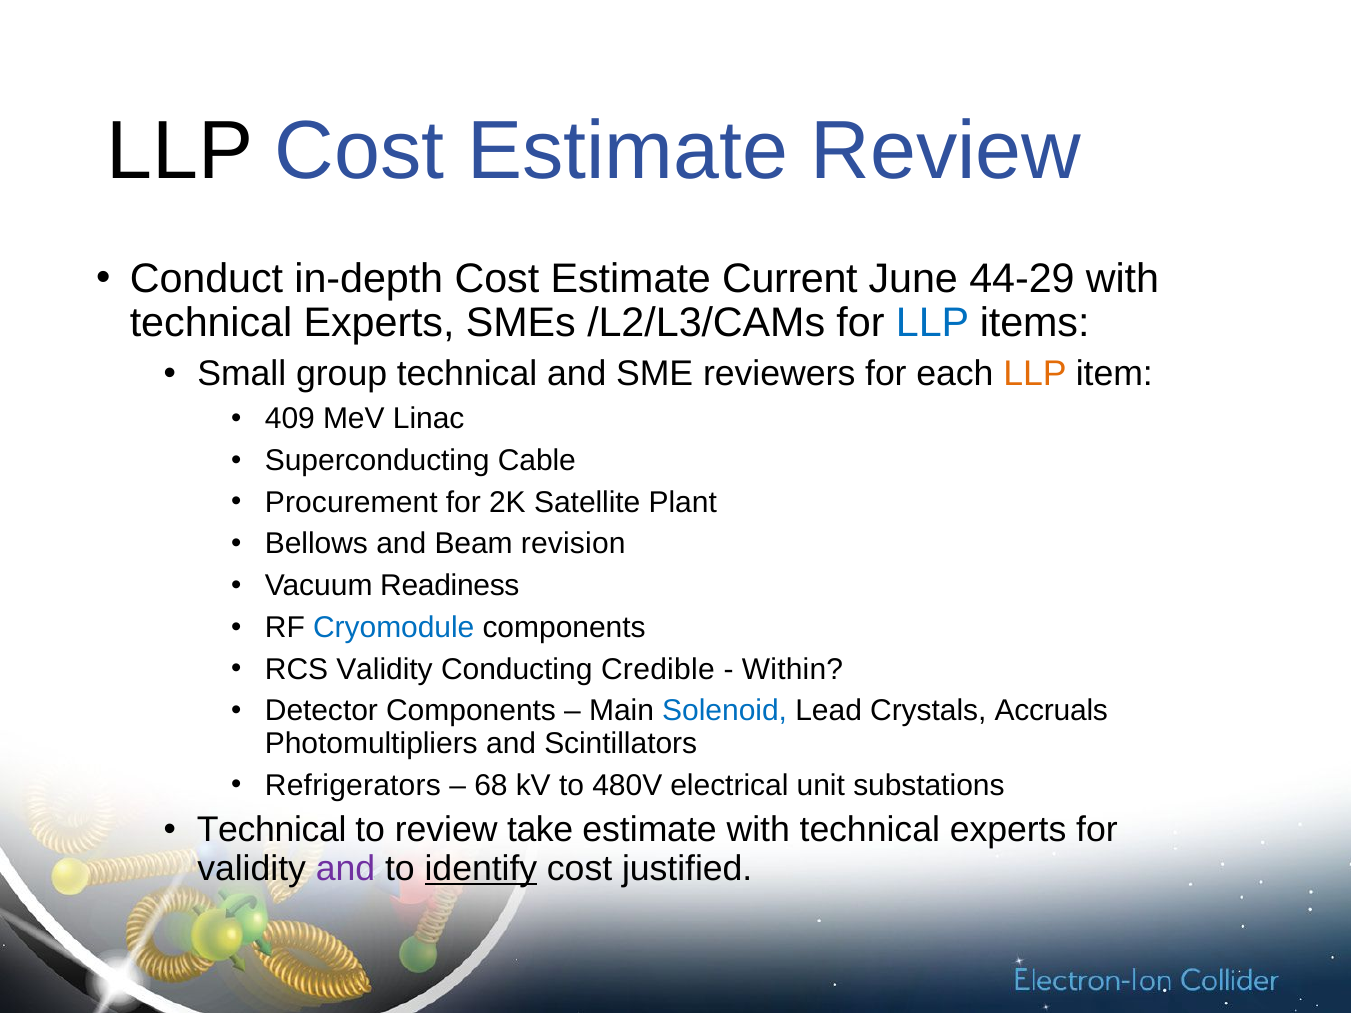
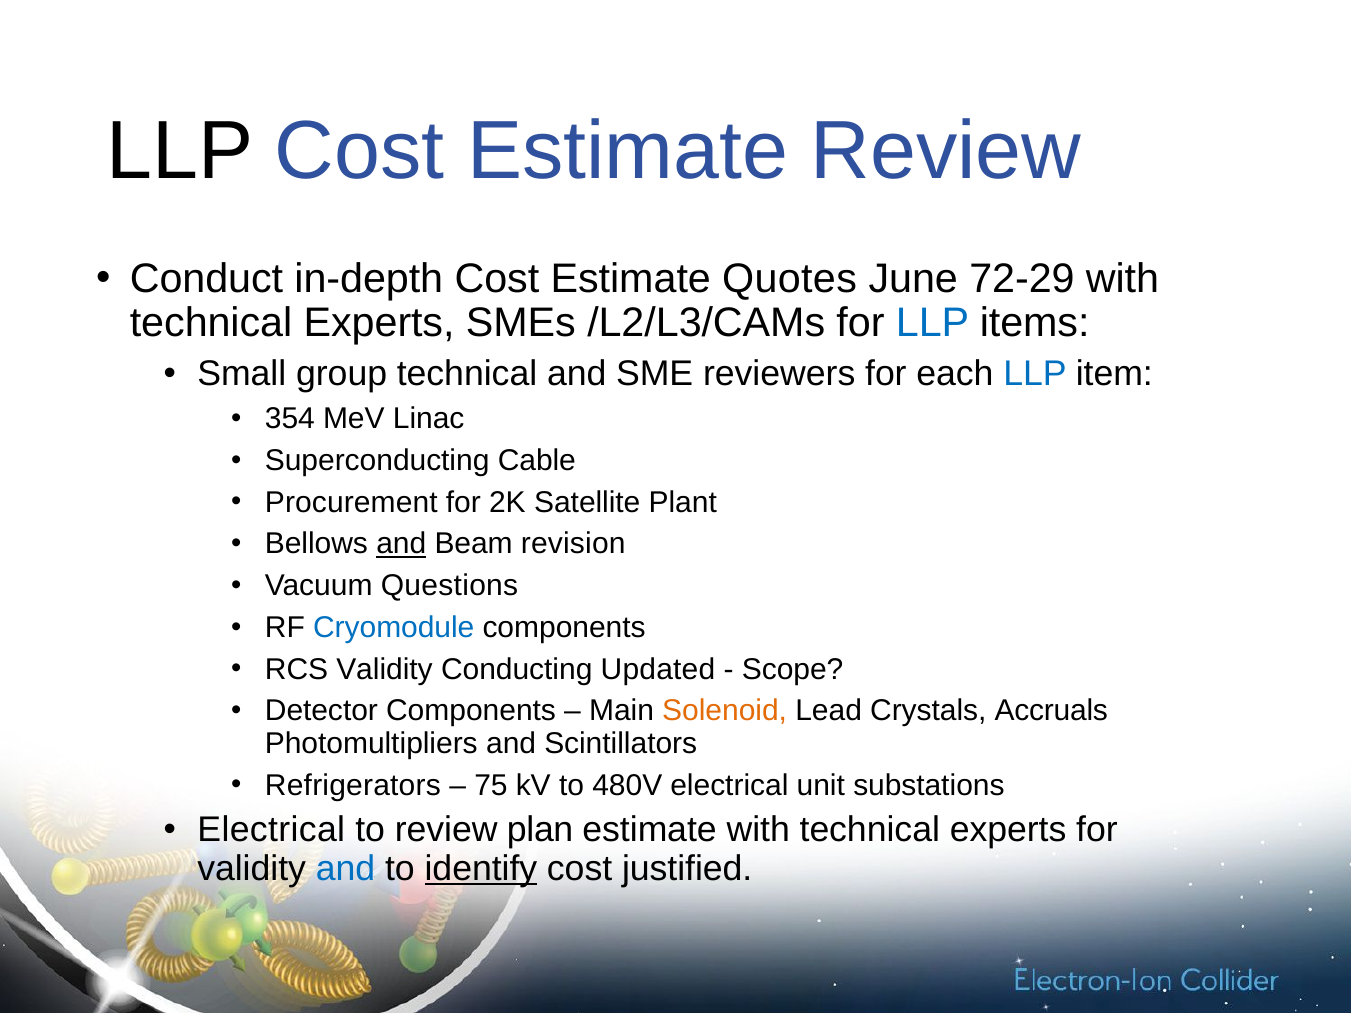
Current: Current -> Quotes
44-29: 44-29 -> 72-29
LLP at (1035, 374) colour: orange -> blue
409: 409 -> 354
and at (401, 544) underline: none -> present
Readiness: Readiness -> Questions
Credible: Credible -> Updated
Within: Within -> Scope
Solenoid colour: blue -> orange
68: 68 -> 75
Technical at (272, 830): Technical -> Electrical
take: take -> plan
and at (345, 869) colour: purple -> blue
